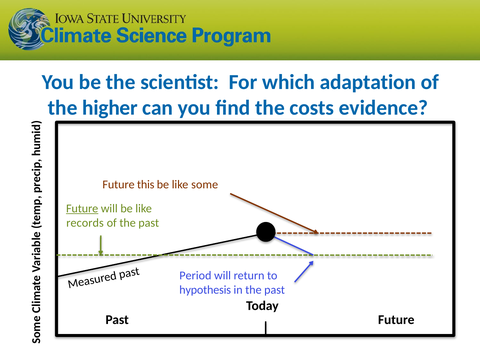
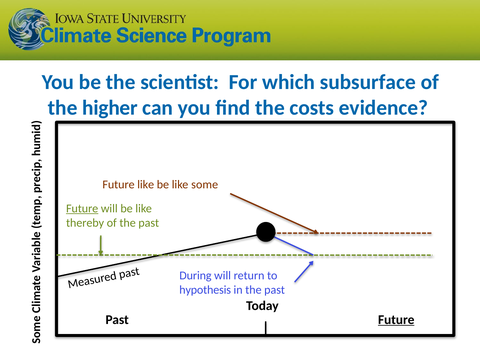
adaptation: adaptation -> subsurface
Future this: this -> like
records: records -> thereby
Period: Period -> During
Future at (396, 320) underline: none -> present
